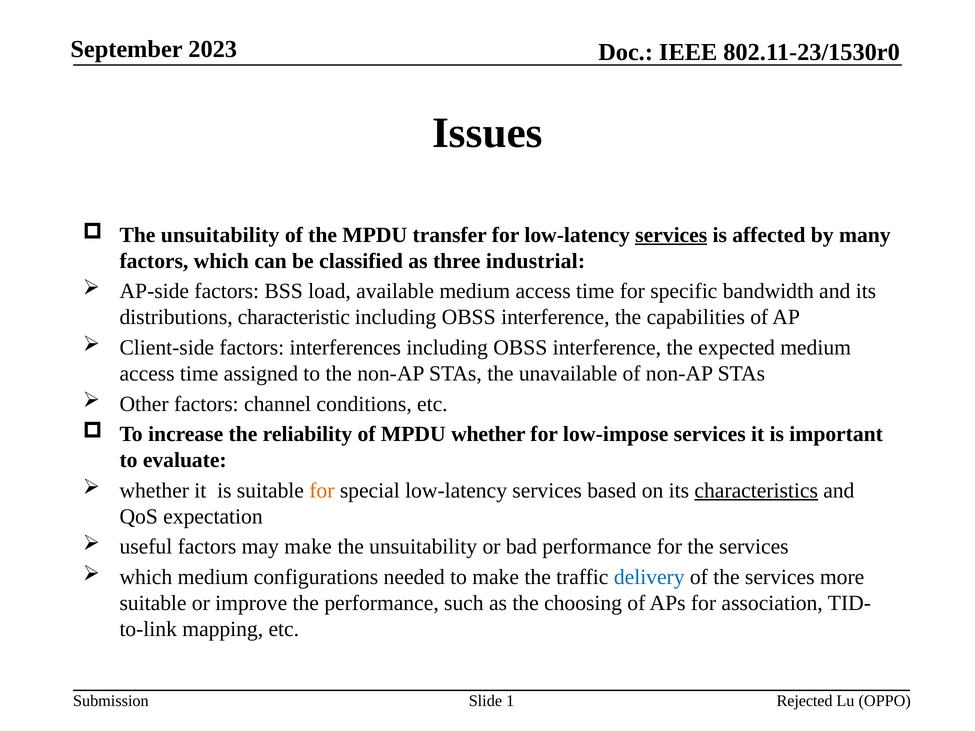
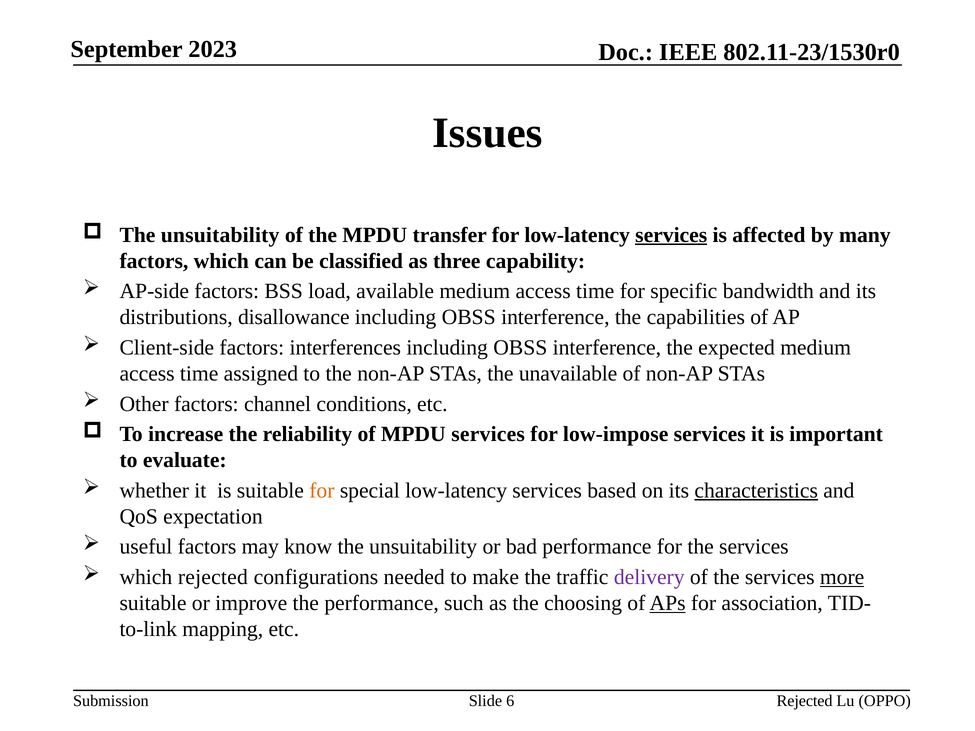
industrial: industrial -> capability
characteristic: characteristic -> disallowance
MPDU whether: whether -> services
may make: make -> know
which medium: medium -> rejected
delivery colour: blue -> purple
more underline: none -> present
APs underline: none -> present
1: 1 -> 6
